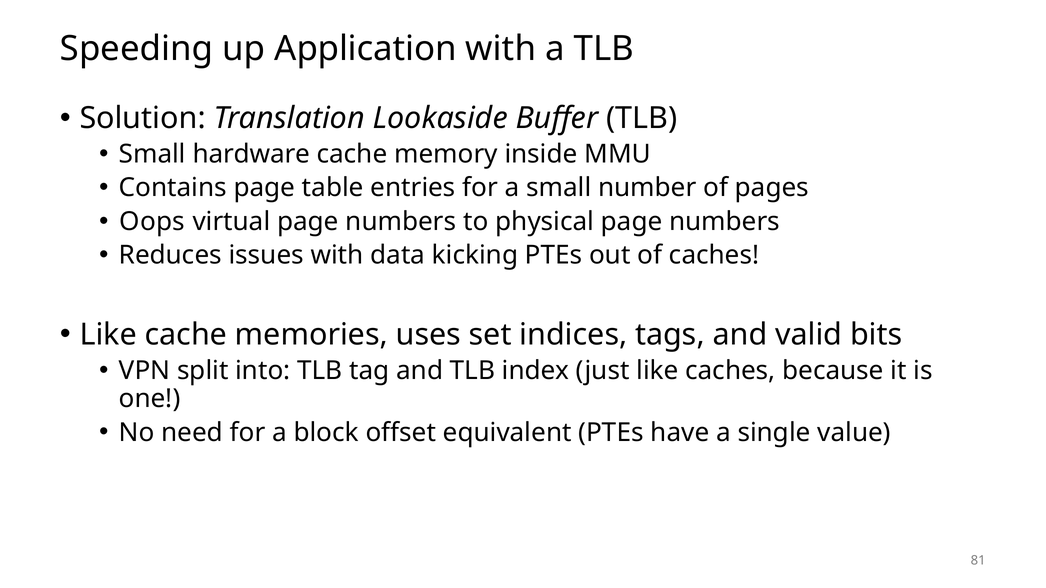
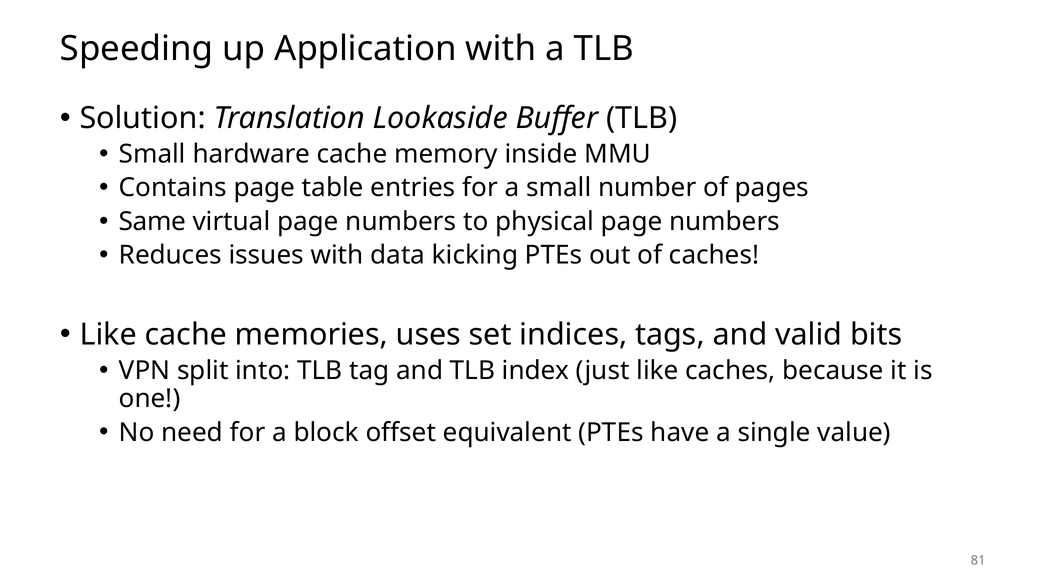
Oops: Oops -> Same
